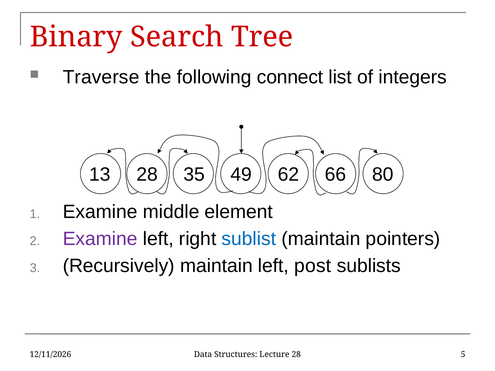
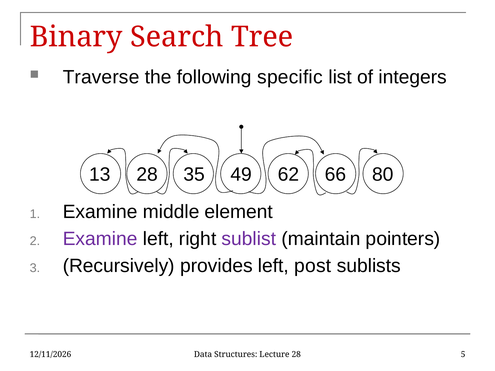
connect: connect -> specific
sublist colour: blue -> purple
Recursively maintain: maintain -> provides
